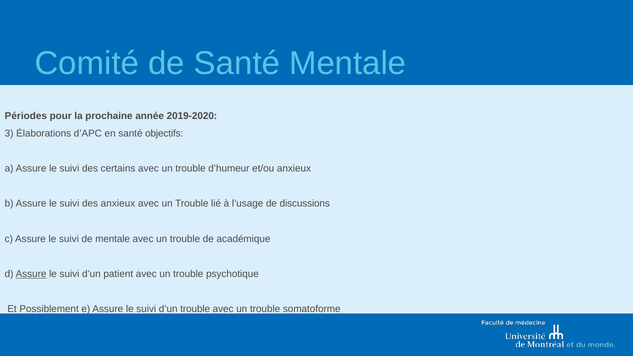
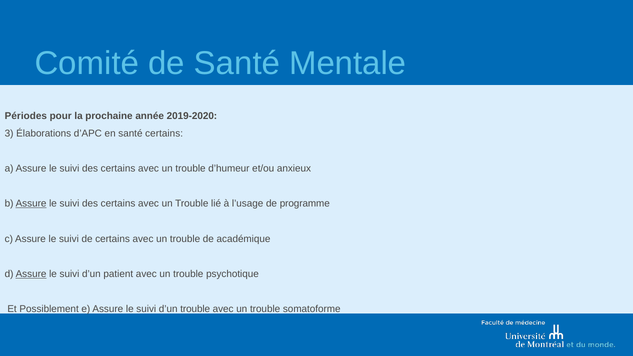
santé objectifs: objectifs -> certains
Assure at (31, 204) underline: none -> present
anxieux at (118, 204): anxieux -> certains
discussions: discussions -> programme
de mentale: mentale -> certains
